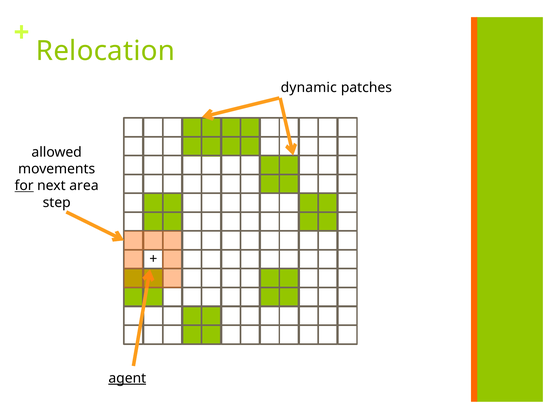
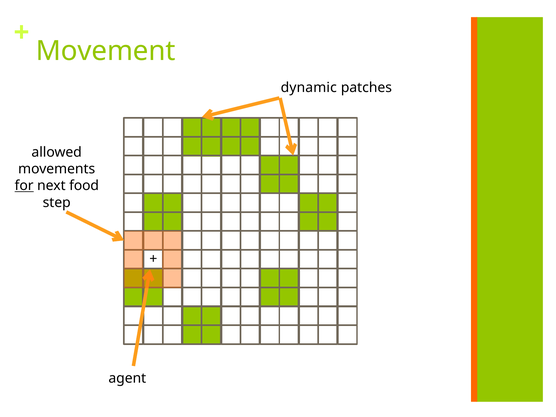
Relocation: Relocation -> Movement
area: area -> food
agent underline: present -> none
